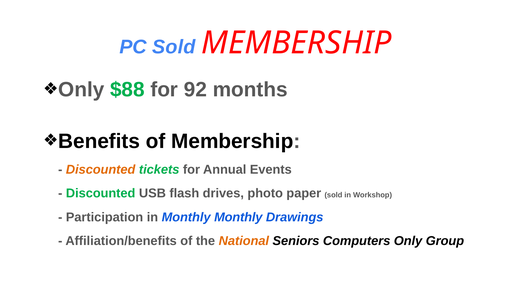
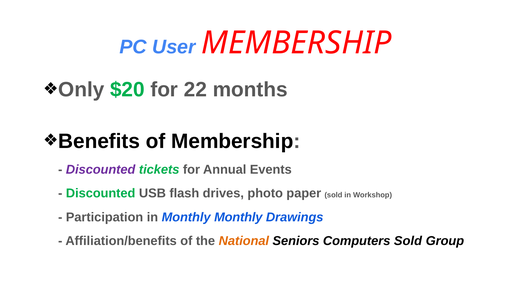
PC Sold: Sold -> User
$88: $88 -> $20
92: 92 -> 22
Discounted at (101, 169) colour: orange -> purple
Computers Only: Only -> Sold
